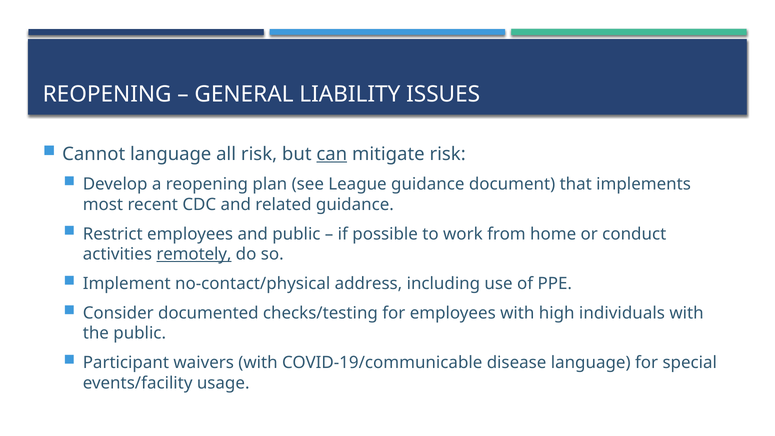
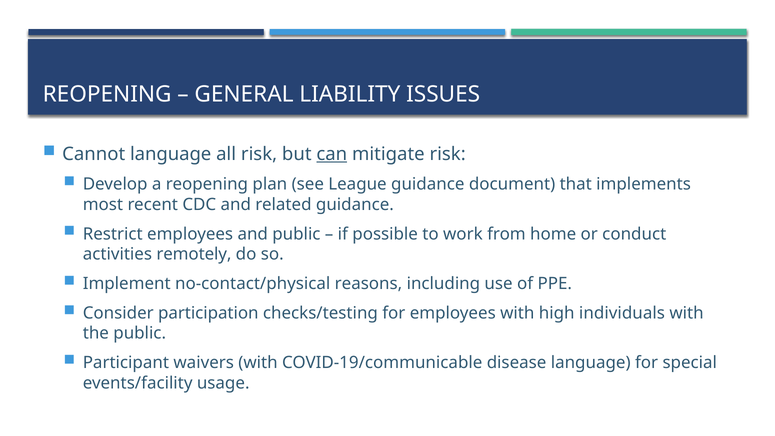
remotely underline: present -> none
address: address -> reasons
documented: documented -> participation
